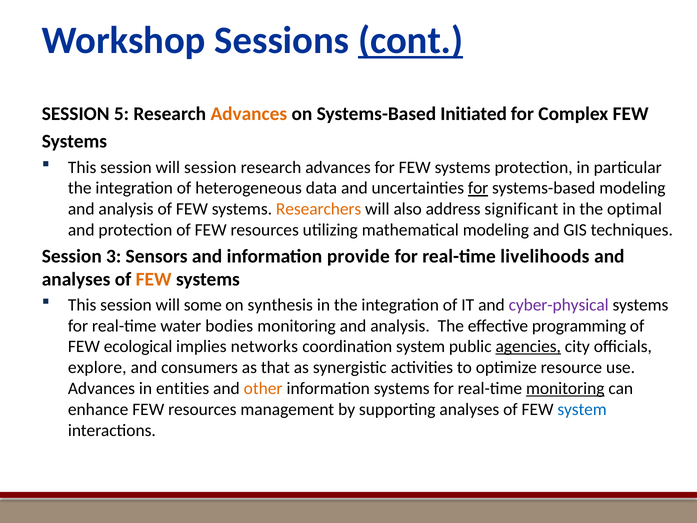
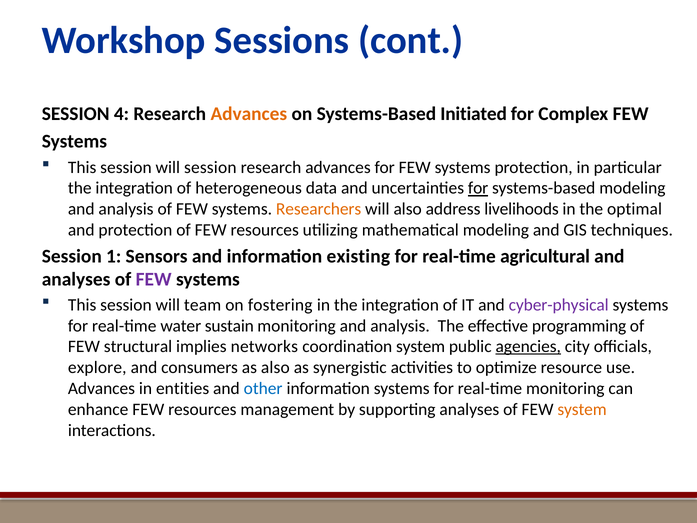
cont underline: present -> none
5: 5 -> 4
significant: significant -> livelihoods
3: 3 -> 1
provide: provide -> existing
livelihoods: livelihoods -> agricultural
FEW at (154, 279) colour: orange -> purple
some: some -> team
synthesis: synthesis -> fostering
bodies: bodies -> sustain
ecological: ecological -> structural
as that: that -> also
other colour: orange -> blue
monitoring at (565, 388) underline: present -> none
system at (582, 409) colour: blue -> orange
